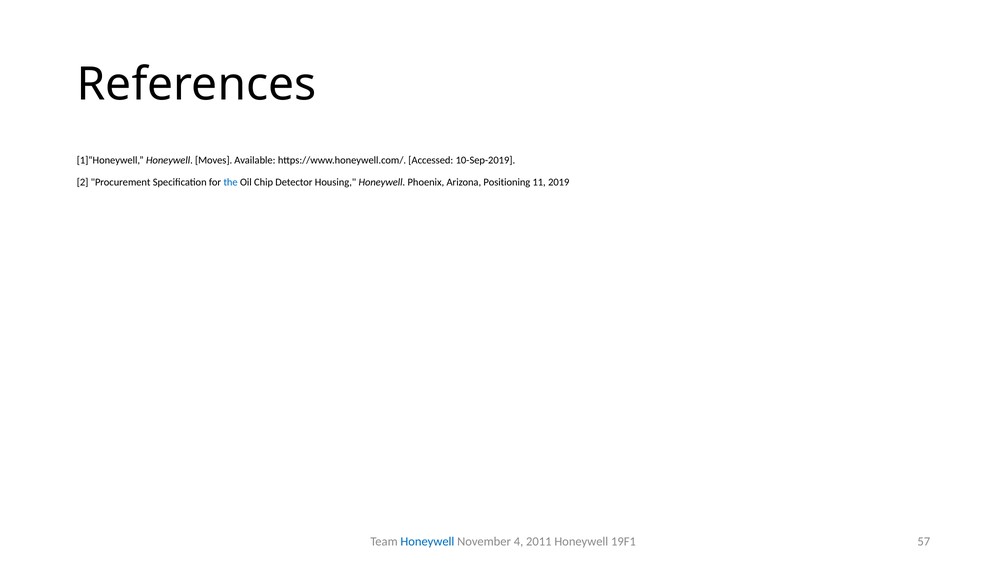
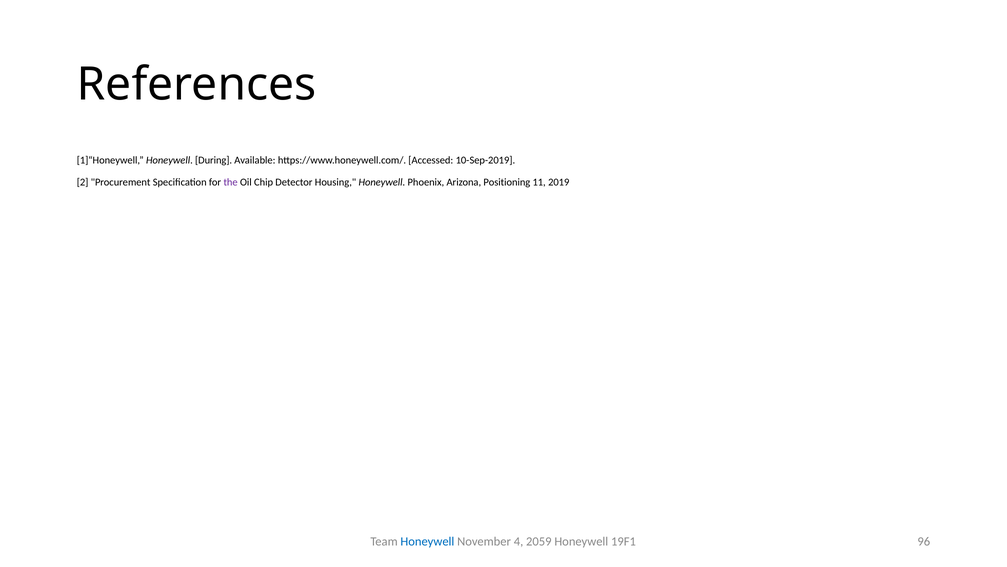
Moves: Moves -> During
the colour: blue -> purple
2011: 2011 -> 2059
57: 57 -> 96
